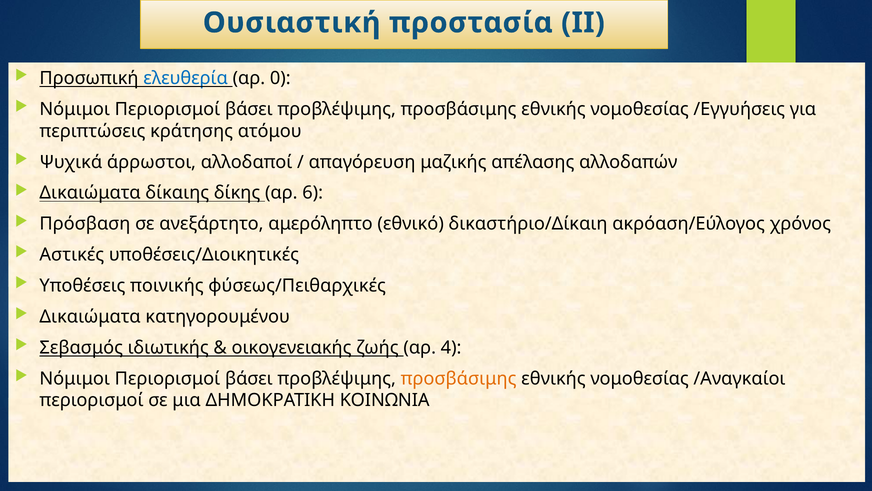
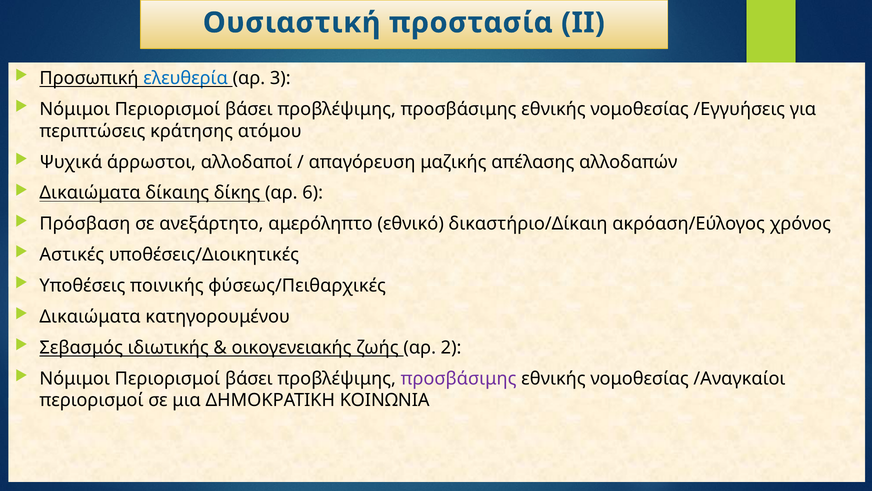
0: 0 -> 3
4: 4 -> 2
προσβάσιμης at (459, 378) colour: orange -> purple
